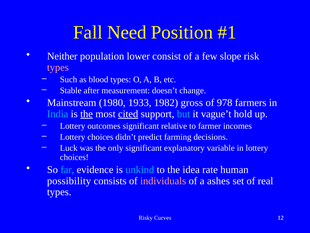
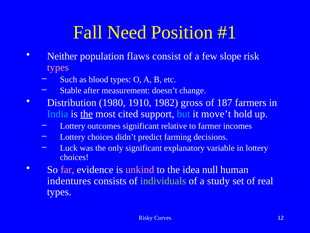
lower: lower -> flaws
Mainstream: Mainstream -> Distribution
1933: 1933 -> 1910
978: 978 -> 187
cited underline: present -> none
vague’t: vague’t -> move’t
far colour: light blue -> pink
unkind colour: light blue -> pink
rate: rate -> null
possibility: possibility -> indentures
individuals colour: pink -> light green
ashes: ashes -> study
